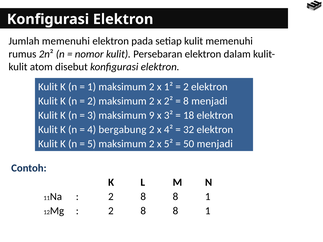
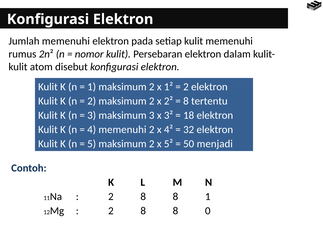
8 menjadi: menjadi -> tertentu
maksimum 9: 9 -> 3
4 bergabung: bergabung -> memenuhi
1 at (208, 211): 1 -> 0
